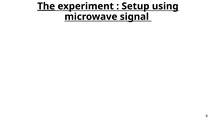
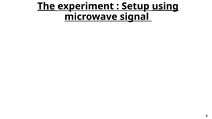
using underline: none -> present
